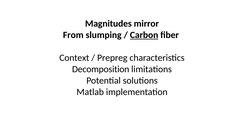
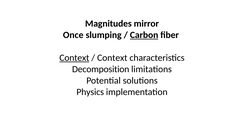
From: From -> Once
Context at (74, 58) underline: none -> present
Prepreg at (112, 58): Prepreg -> Context
Matlab: Matlab -> Physics
